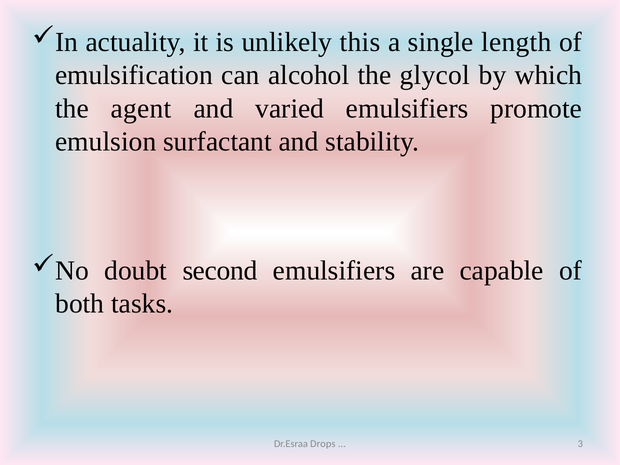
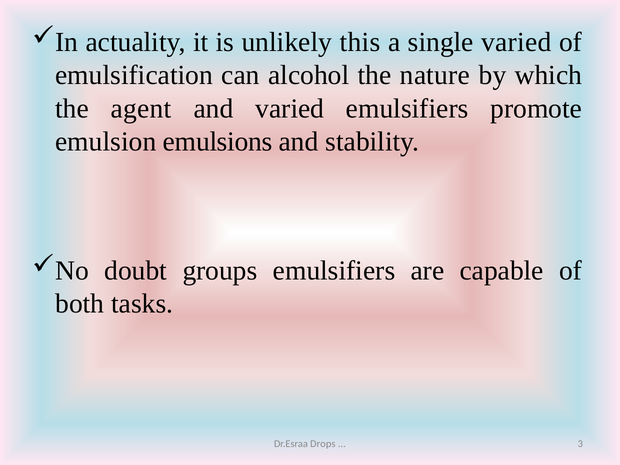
single length: length -> varied
glycol: glycol -> nature
surfactant: surfactant -> emulsions
second: second -> groups
